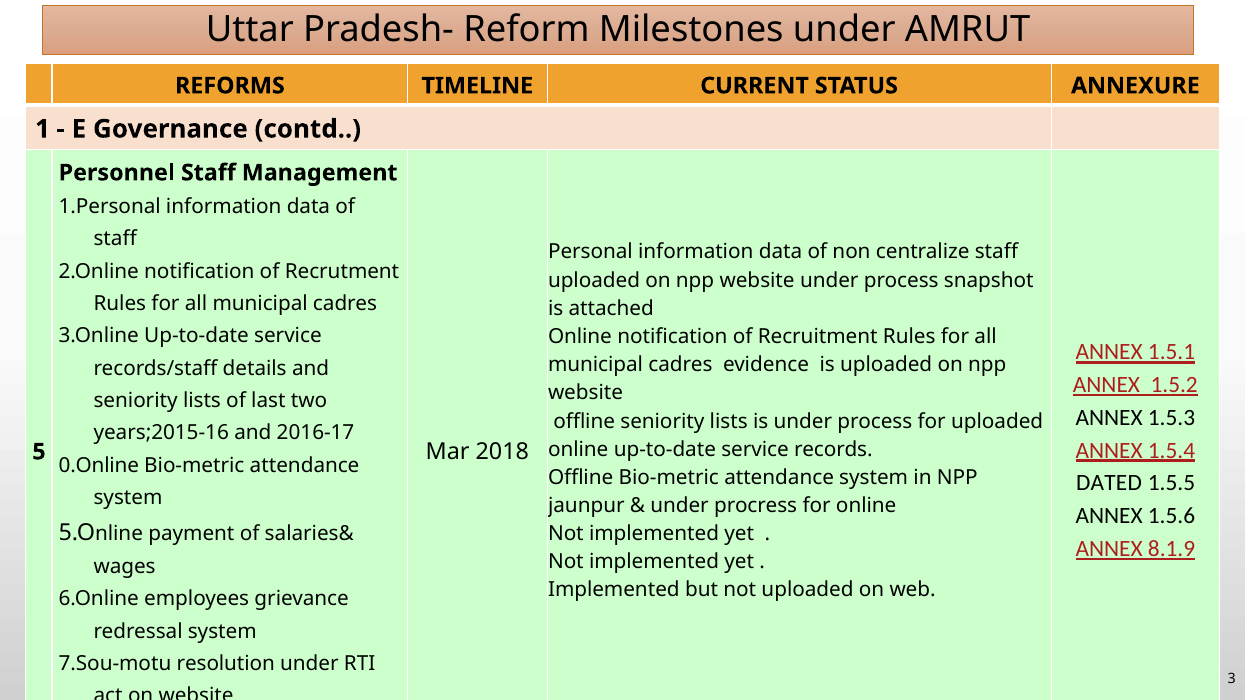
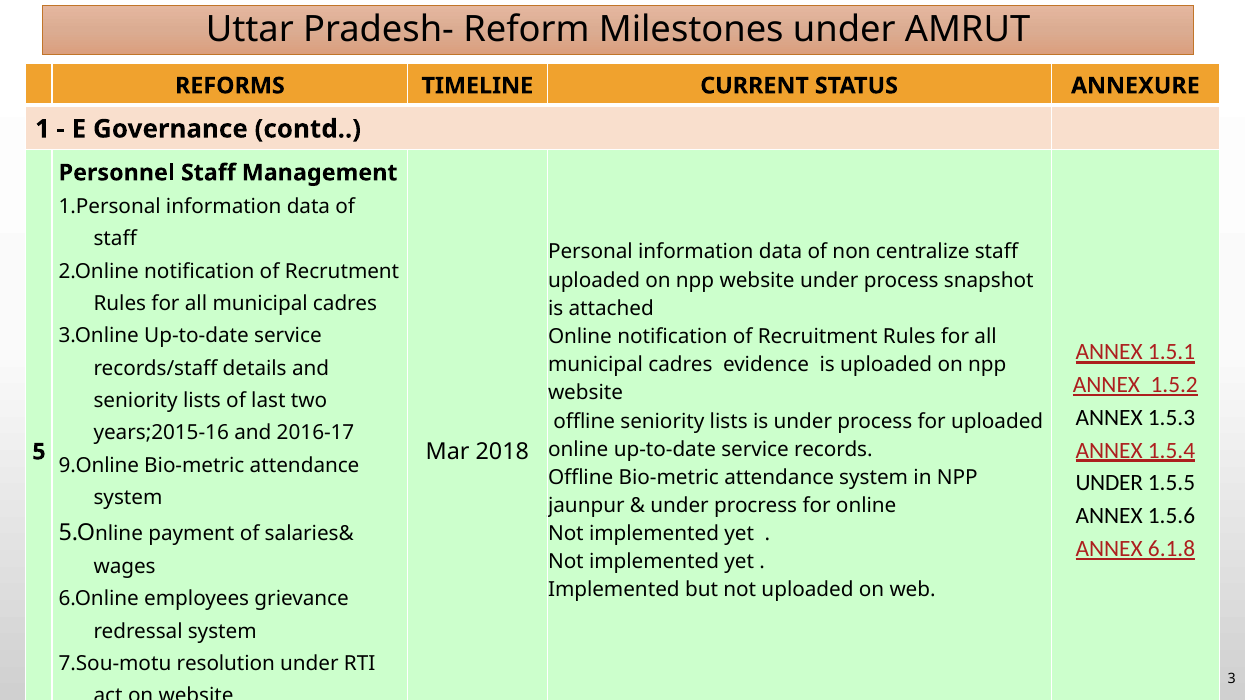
0.Online: 0.Online -> 9.Online
DATED at (1109, 483): DATED -> UNDER
8.1.9: 8.1.9 -> 6.1.8
